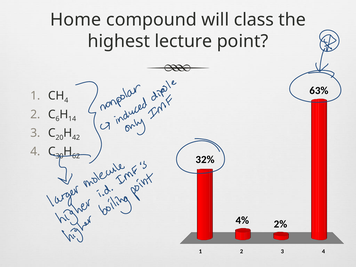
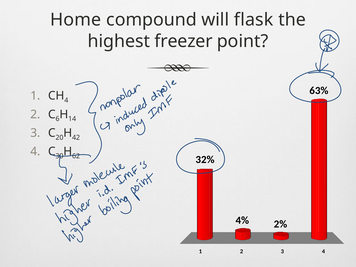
class: class -> flask
lecture: lecture -> freezer
